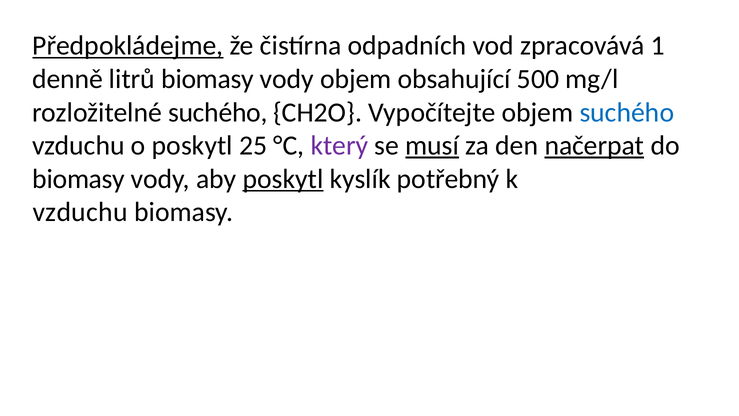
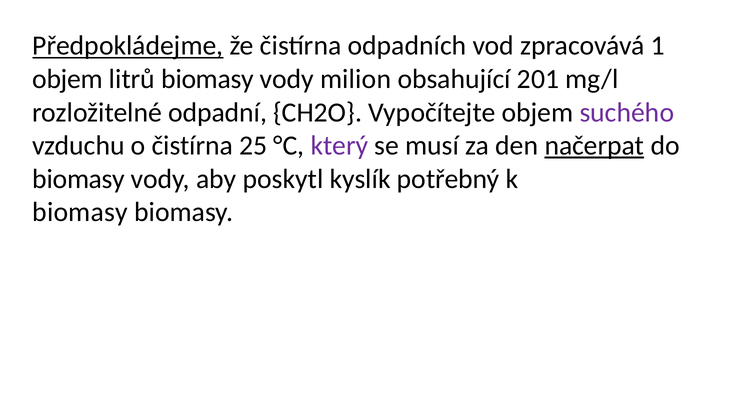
denně at (68, 79): denně -> objem
vody objem: objem -> milion
500: 500 -> 201
rozložitelné suchého: suchého -> odpadní
suchého at (627, 112) colour: blue -> purple
o poskytl: poskytl -> čistírna
musí underline: present -> none
poskytl at (283, 179) underline: present -> none
vzduchu at (80, 212): vzduchu -> biomasy
